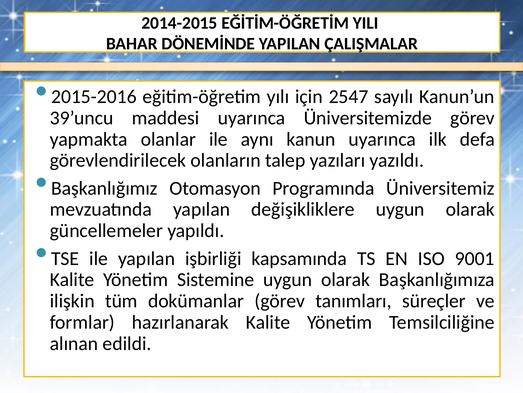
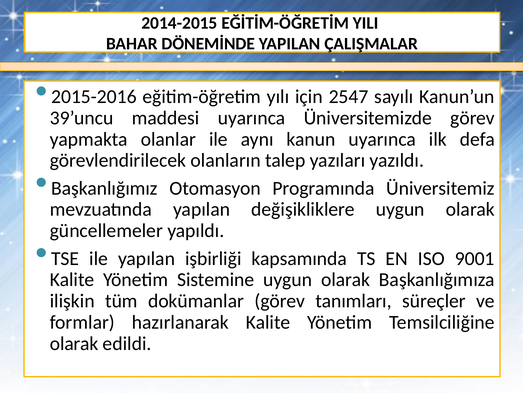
alınan at (74, 343): alınan -> olarak
